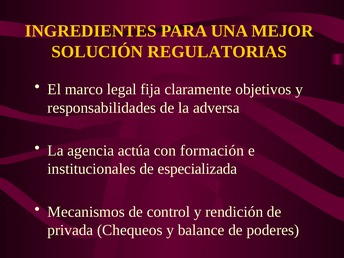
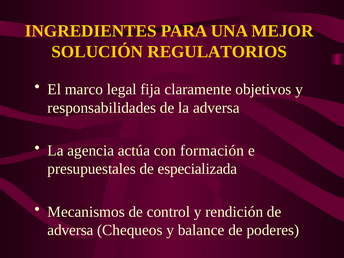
REGULATORIAS: REGULATORIAS -> REGULATORIOS
institucionales: institucionales -> presupuestales
privada at (70, 230): privada -> adversa
